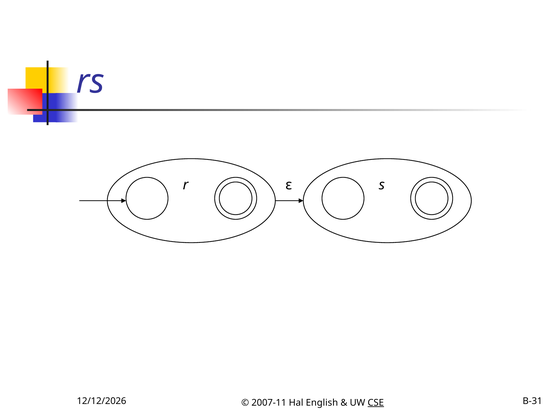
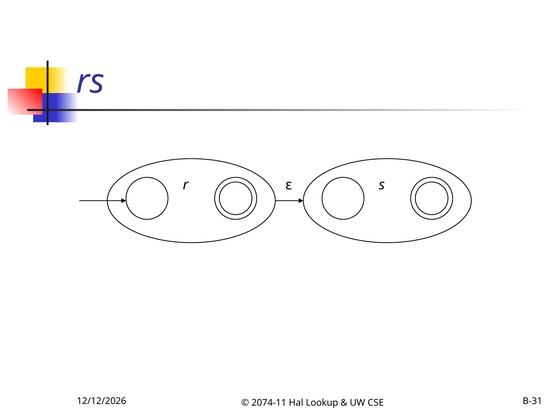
2007-11: 2007-11 -> 2074-11
English: English -> Lookup
CSE underline: present -> none
